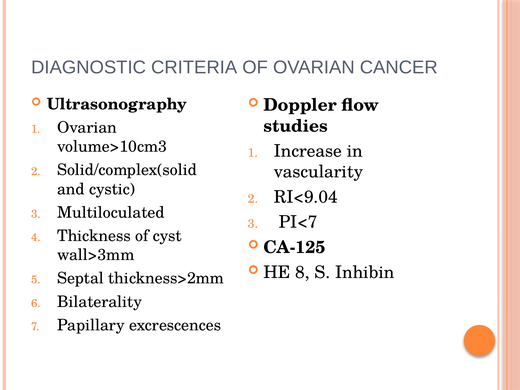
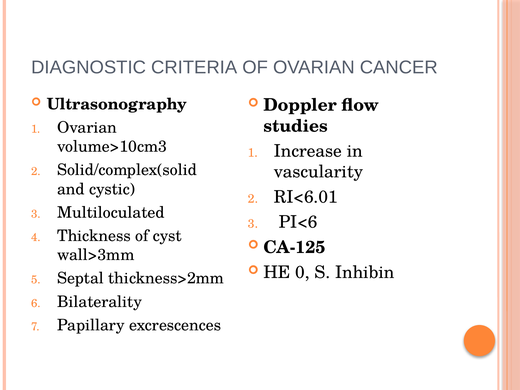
RI<9.04: RI<9.04 -> RI<6.01
PI<7: PI<7 -> PI<6
8: 8 -> 0
